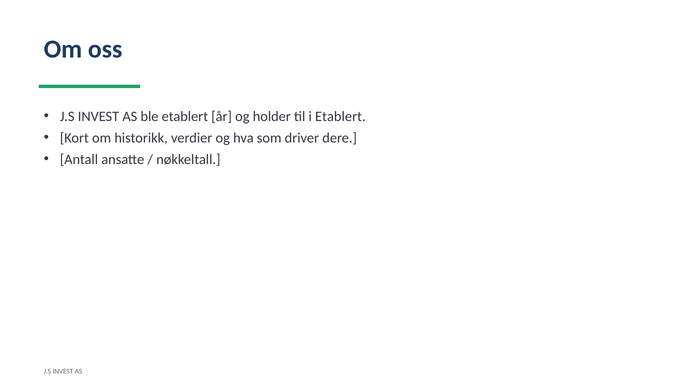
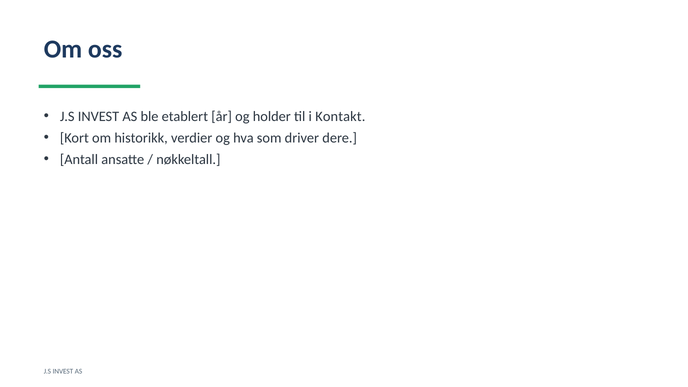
i Etablert: Etablert -> Kontakt
